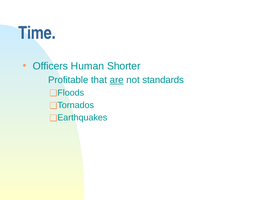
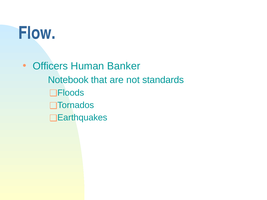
Time: Time -> Flow
Shorter: Shorter -> Banker
Profitable: Profitable -> Notebook
are underline: present -> none
